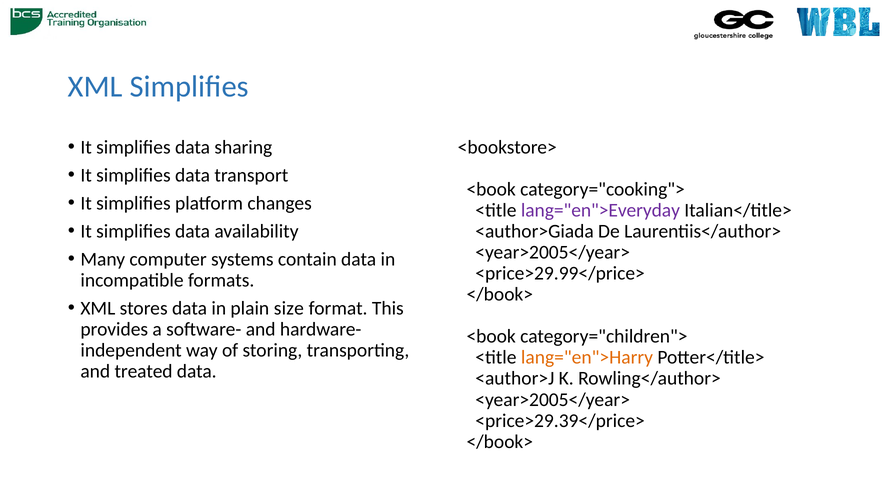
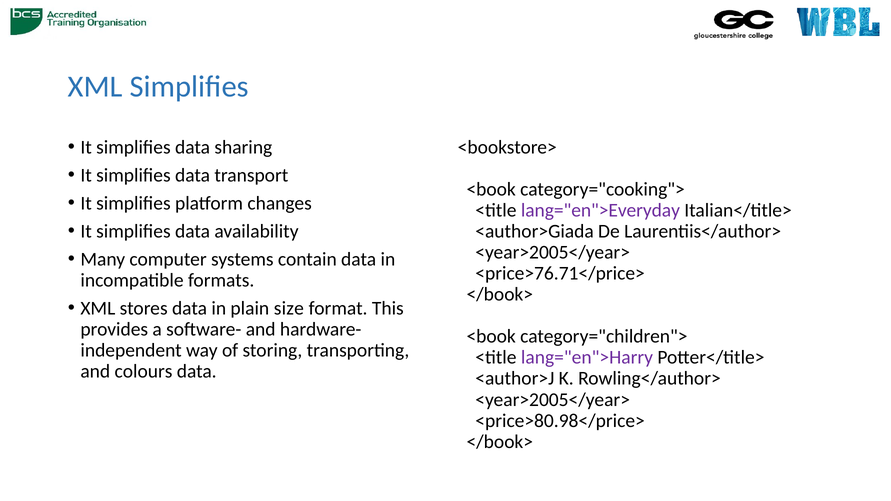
<price>29.99</price>: <price>29.99</price> -> <price>76.71</price>
lang="en">Harry colour: orange -> purple
treated: treated -> colours
<price>29.39</price>: <price>29.39</price> -> <price>80.98</price>
